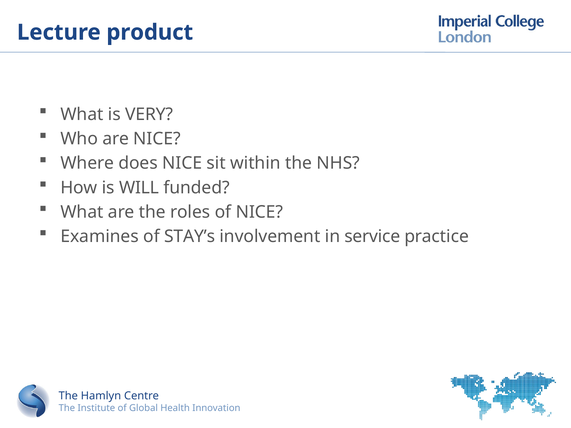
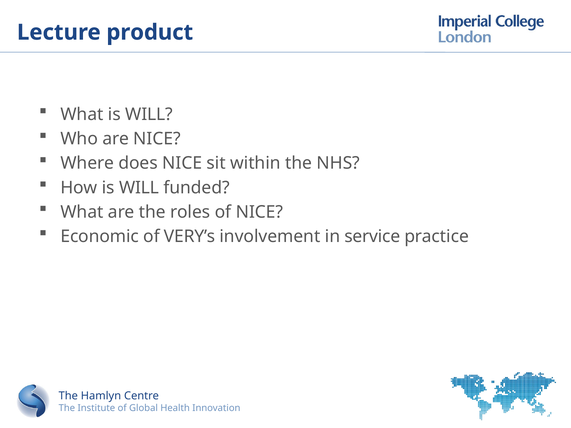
What is VERY: VERY -> WILL
Examines: Examines -> Economic
STAY’s: STAY’s -> VERY’s
